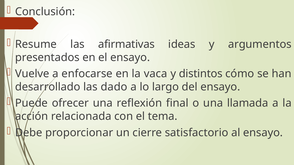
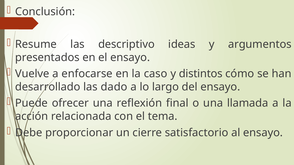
afirmativas: afirmativas -> descriptivo
vaca: vaca -> caso
